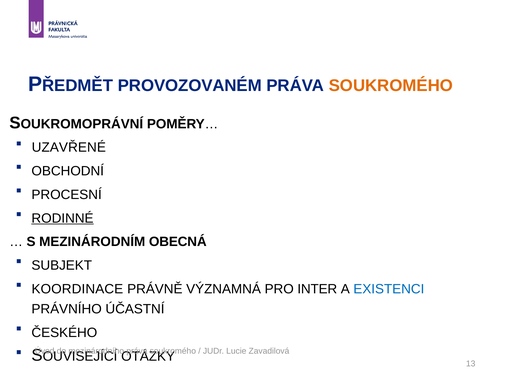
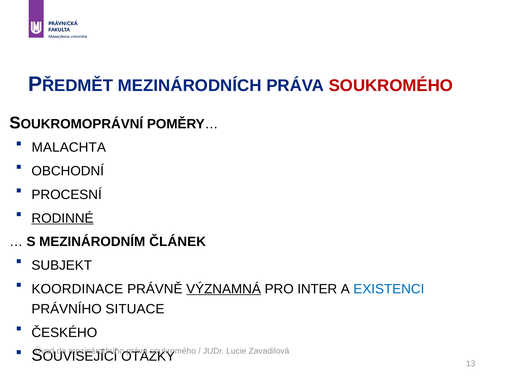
PROVOZOVANÉM: PROVOZOVANÉM -> MEZINÁRODNÍCH
SOUKROMÉHO at (391, 86) colour: orange -> red
UZAVŘENÉ: UZAVŘENÉ -> MALACHTA
OBECNÁ: OBECNÁ -> ČLÁNEK
VÝZNAMNÁ underline: none -> present
ÚČASTNÍ: ÚČASTNÍ -> SITUACE
